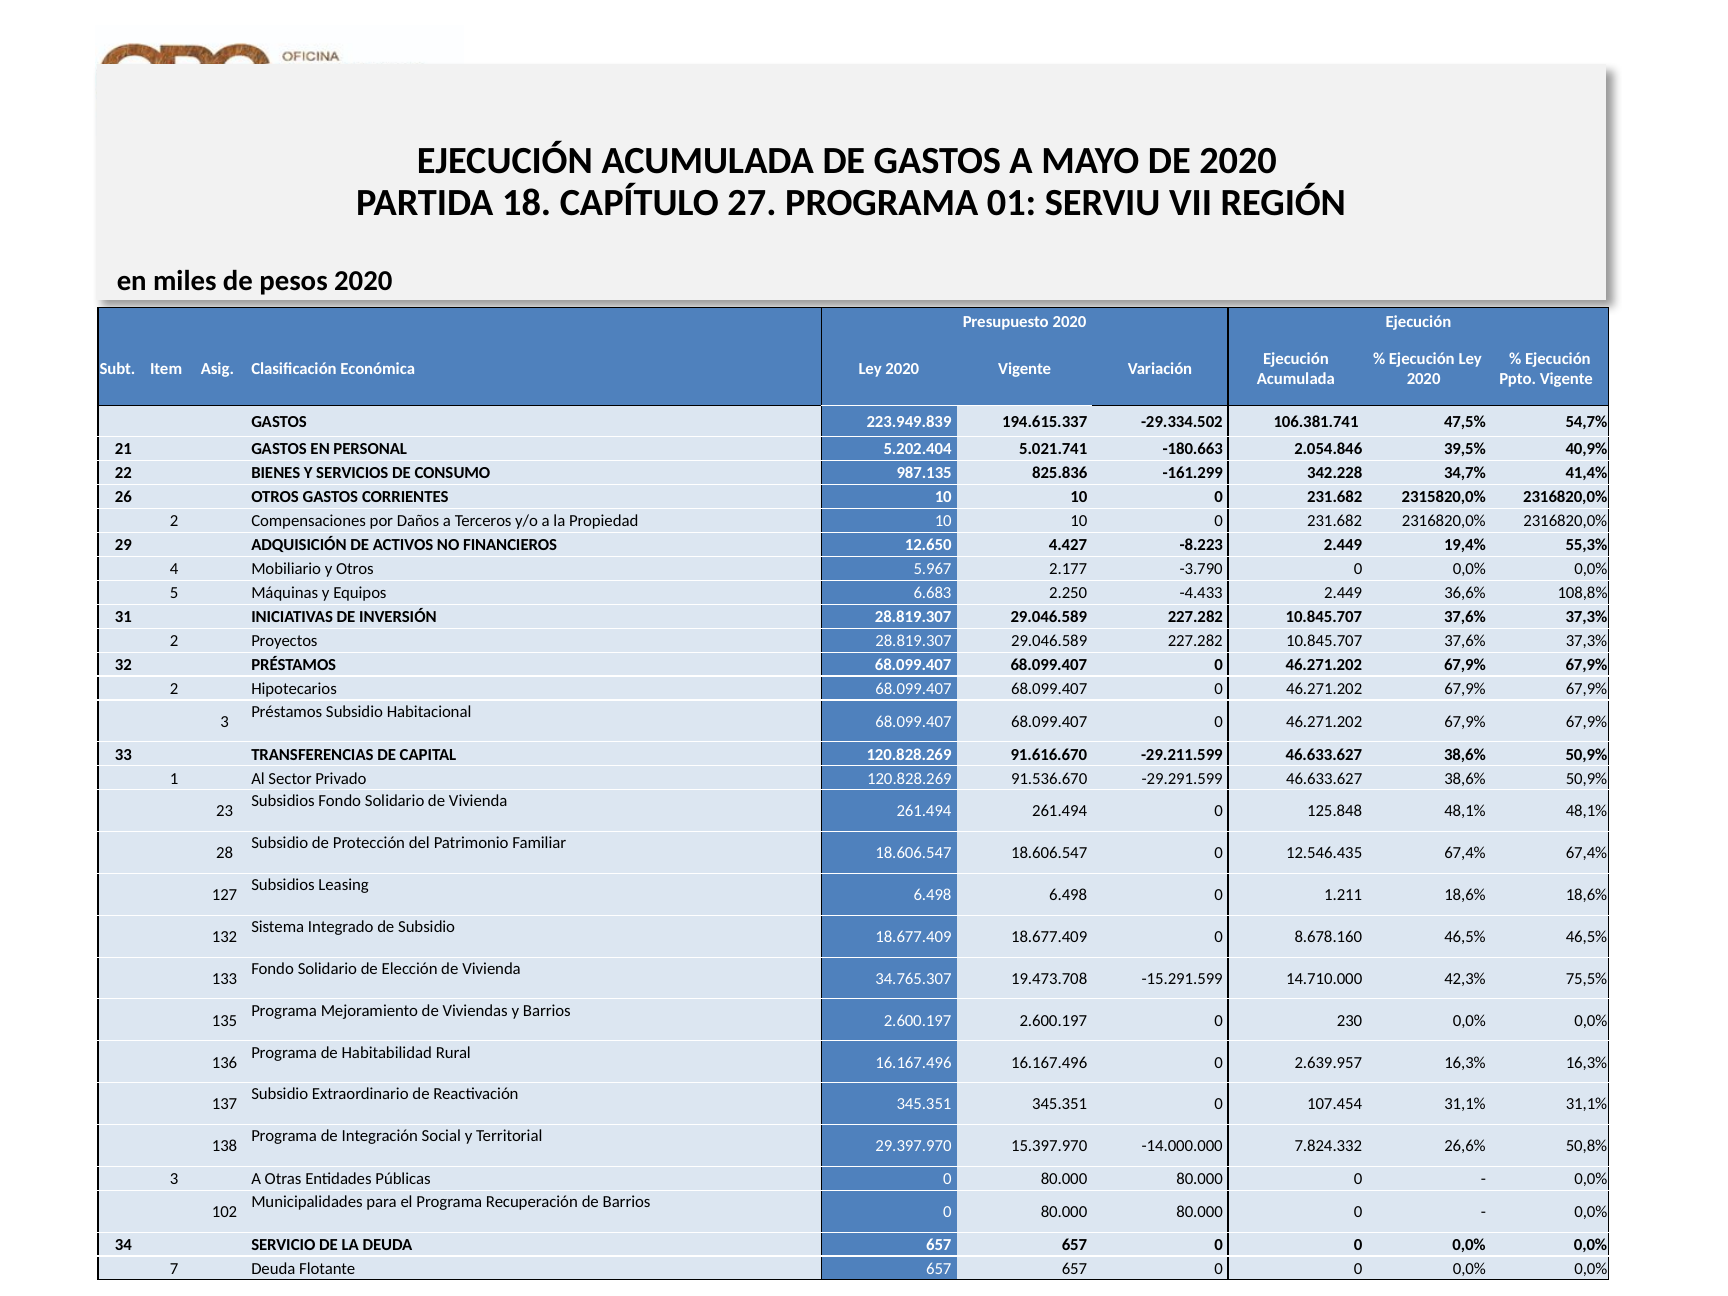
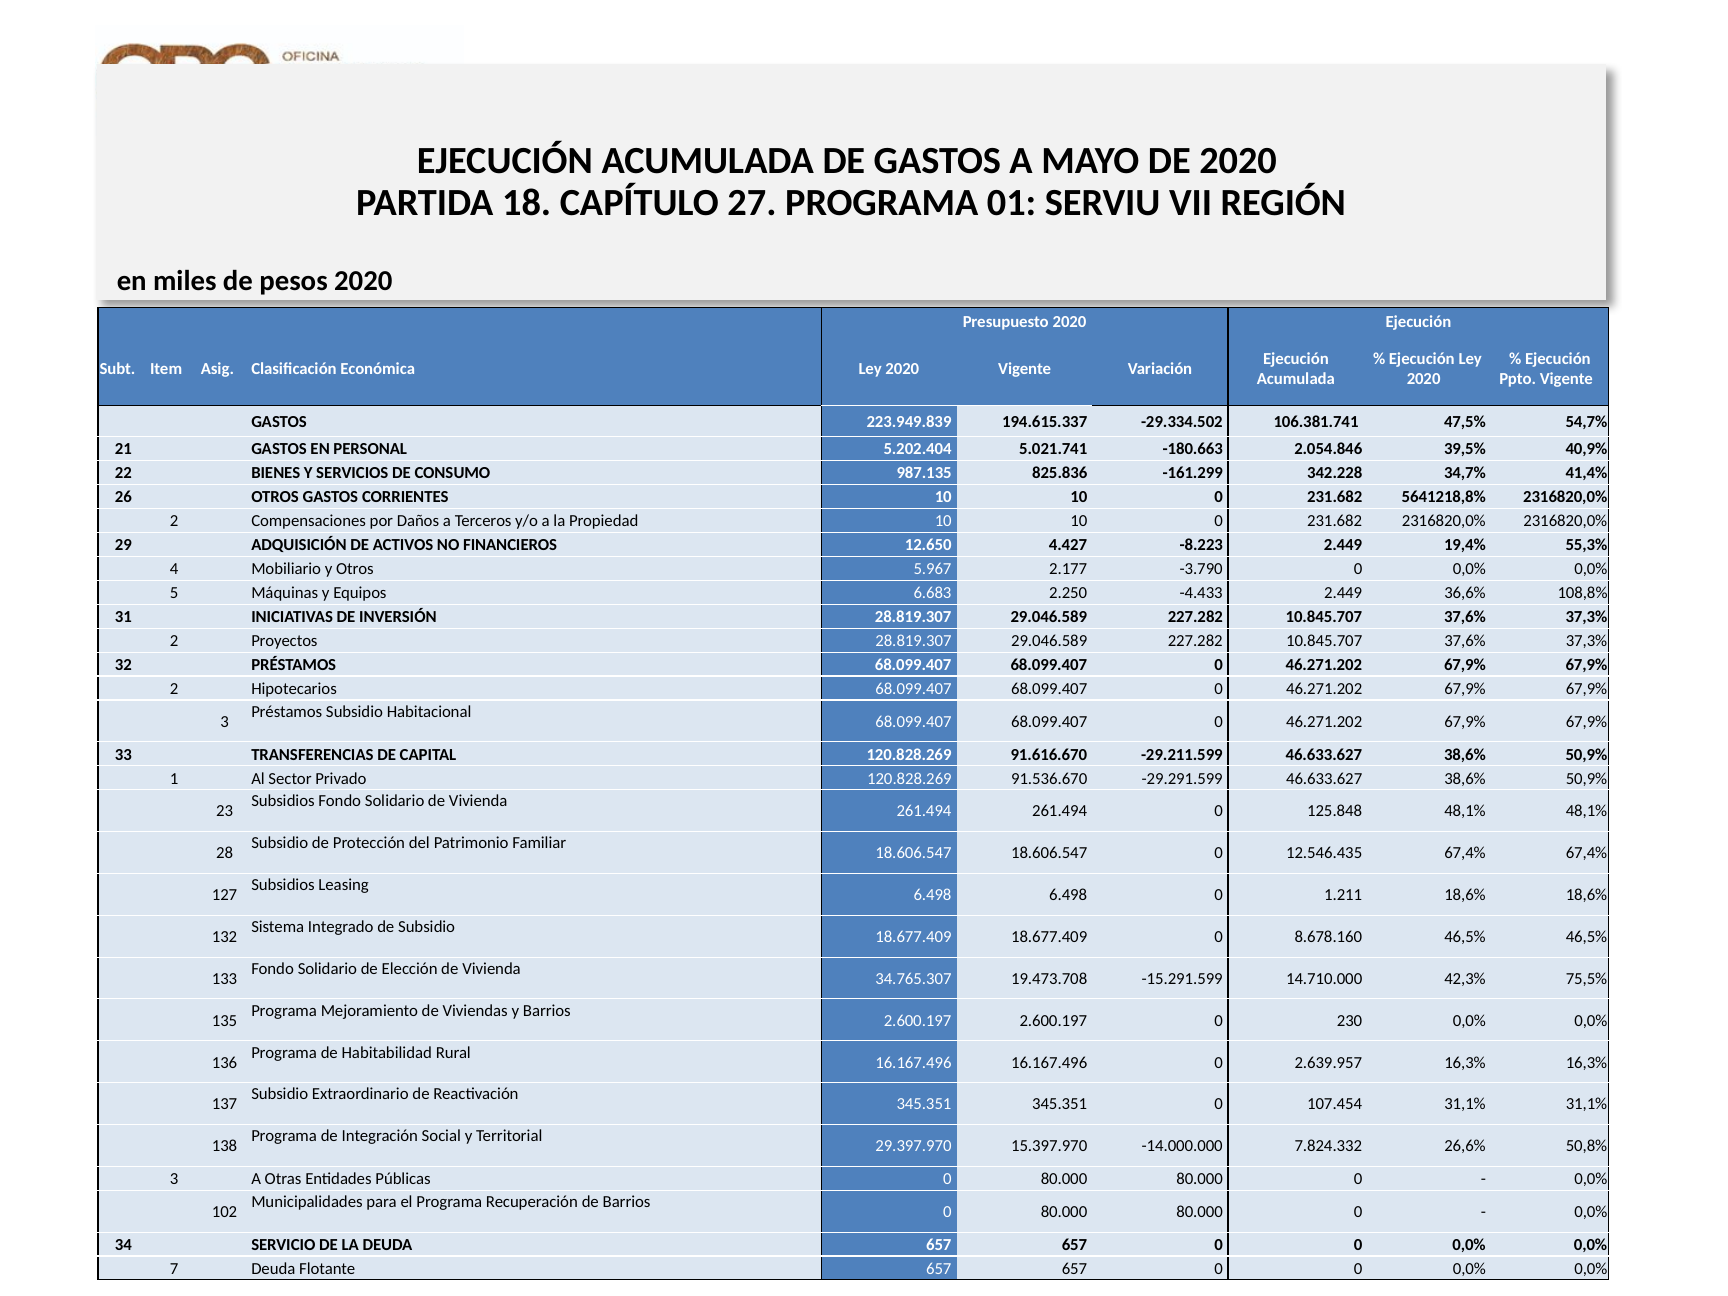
2315820,0%: 2315820,0% -> 5641218,8%
